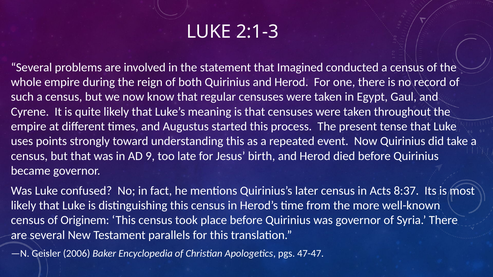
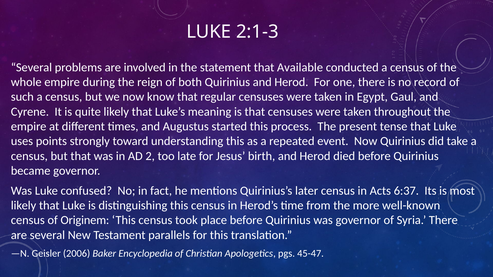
Imagined: Imagined -> Available
9: 9 -> 2
8:37: 8:37 -> 6:37
47-47: 47-47 -> 45-47
